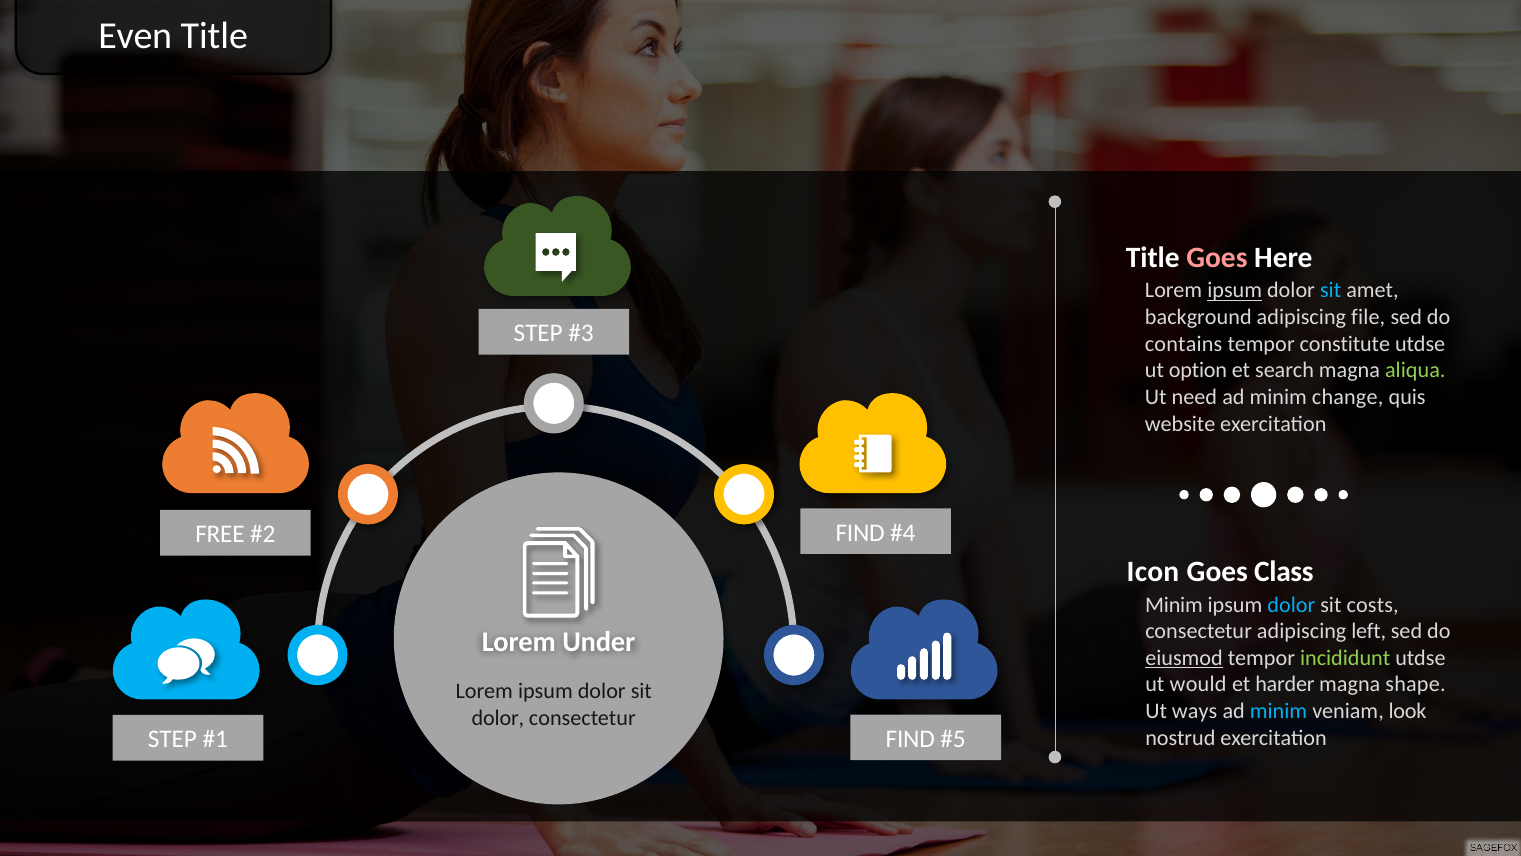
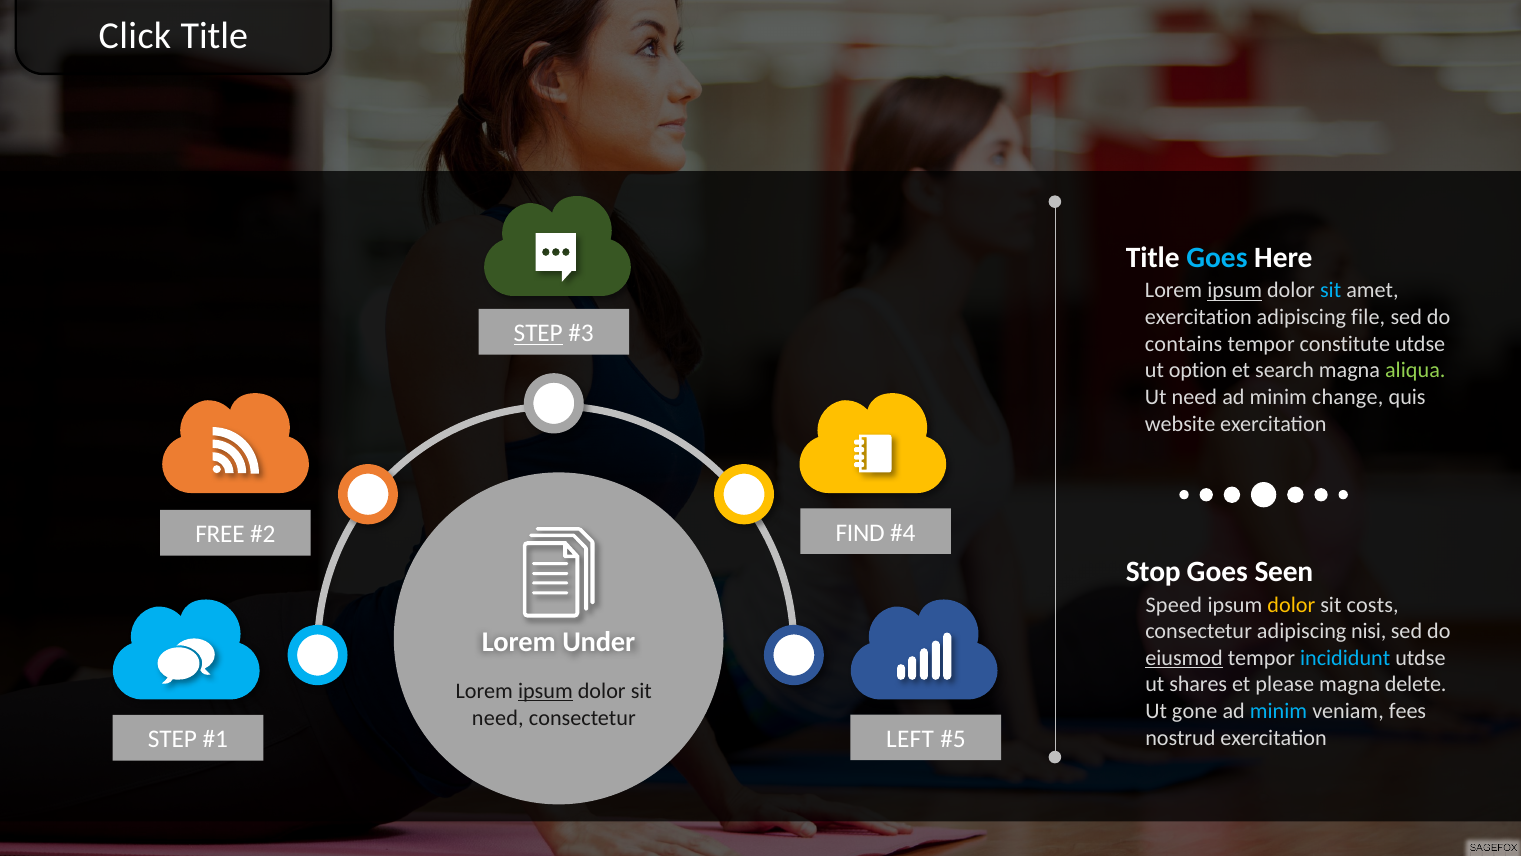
Even: Even -> Click
Goes at (1217, 258) colour: pink -> light blue
background at (1198, 317): background -> exercitation
STEP at (538, 333) underline: none -> present
Icon: Icon -> Stop
Class: Class -> Seen
Minim at (1174, 604): Minim -> Speed
dolor at (1291, 604) colour: light blue -> yellow
left: left -> nisi
incididunt colour: light green -> light blue
would: would -> shares
harder: harder -> please
shape: shape -> delete
ipsum at (545, 691) underline: none -> present
ways: ways -> gone
look: look -> fees
dolor at (498, 717): dolor -> need
FIND at (910, 739): FIND -> LEFT
